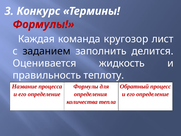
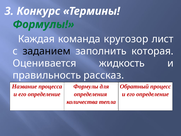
Формулы at (43, 24) colour: red -> green
делится: делится -> которая
теплоту: теплоту -> рассказ
